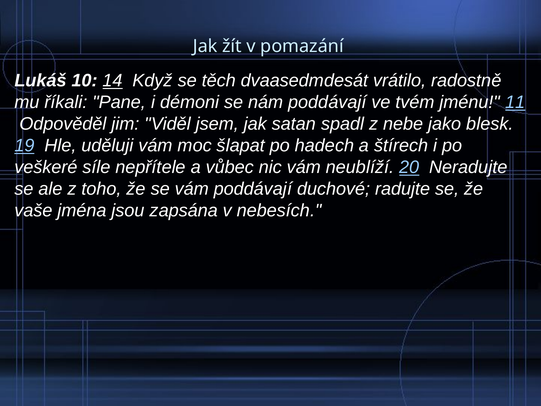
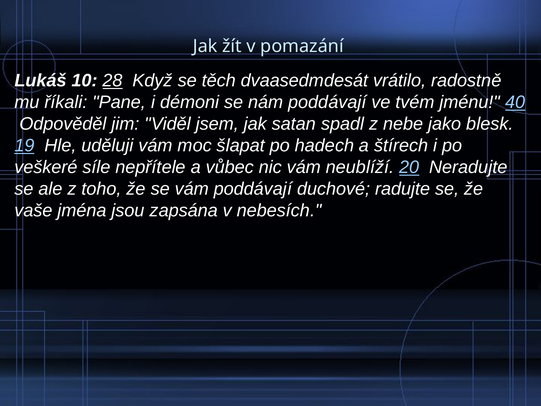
14: 14 -> 28
11: 11 -> 40
